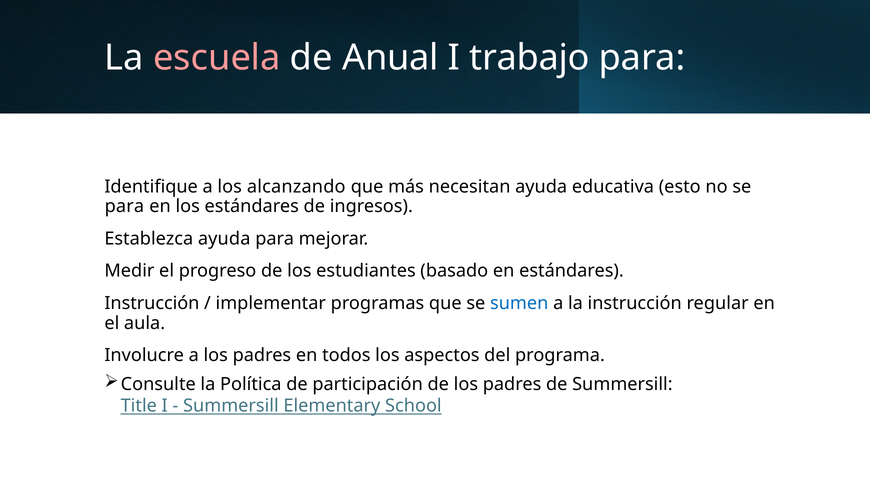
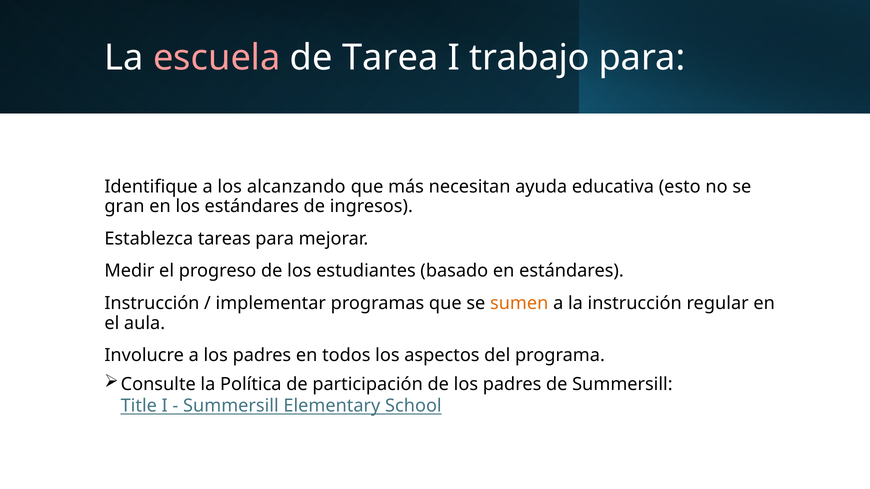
Anual: Anual -> Tarea
para at (124, 206): para -> gran
Establezca ayuda: ayuda -> tareas
sumen colour: blue -> orange
